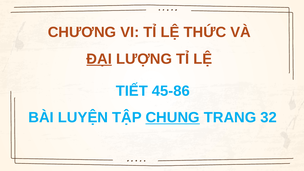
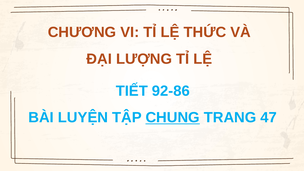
ĐẠI underline: present -> none
45-86: 45-86 -> 92-86
32: 32 -> 47
